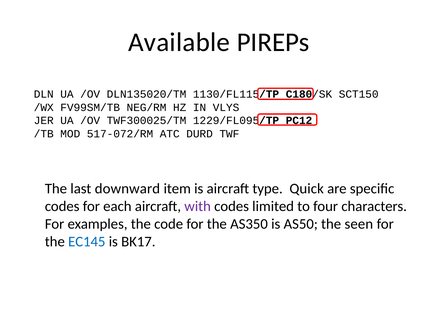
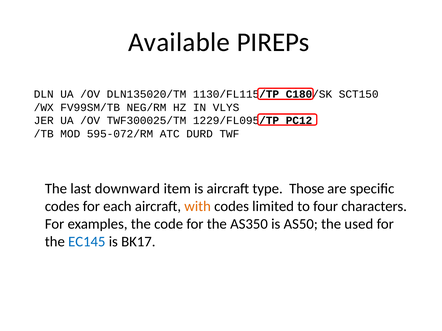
517-072/RM: 517-072/RM -> 595-072/RM
Quick: Quick -> Those
with colour: purple -> orange
seen: seen -> used
